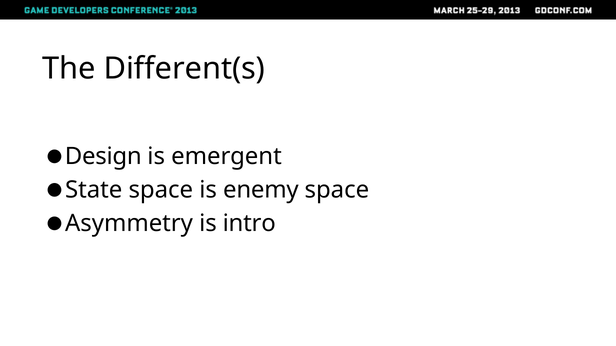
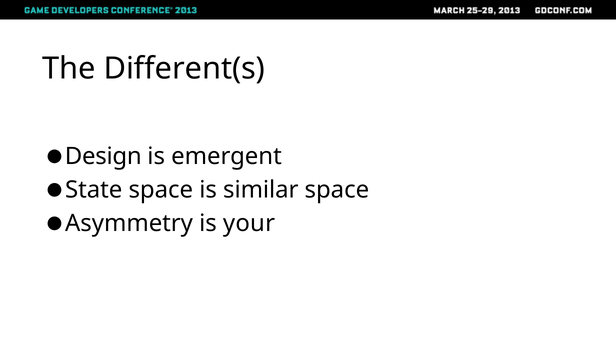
enemy: enemy -> similar
intro: intro -> your
